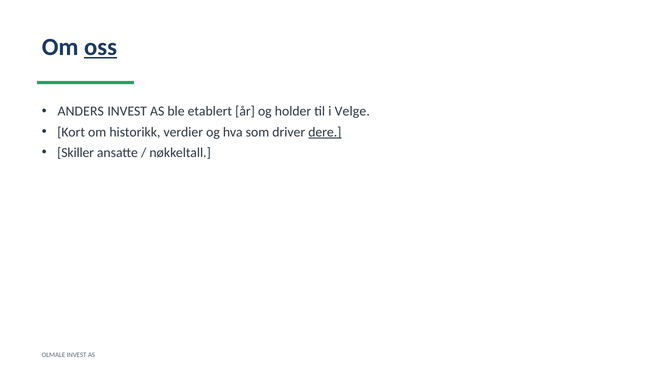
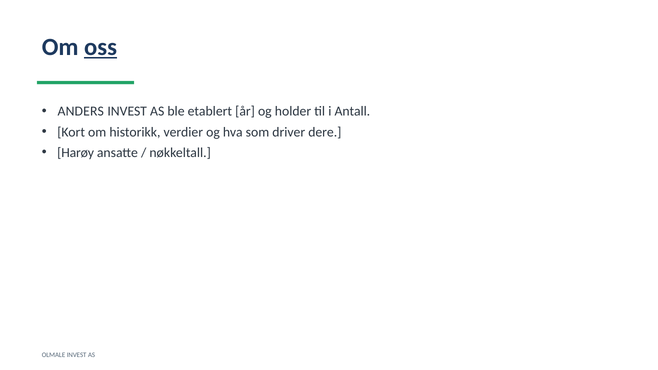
Velge: Velge -> Antall
dere underline: present -> none
Skiller: Skiller -> Harøy
